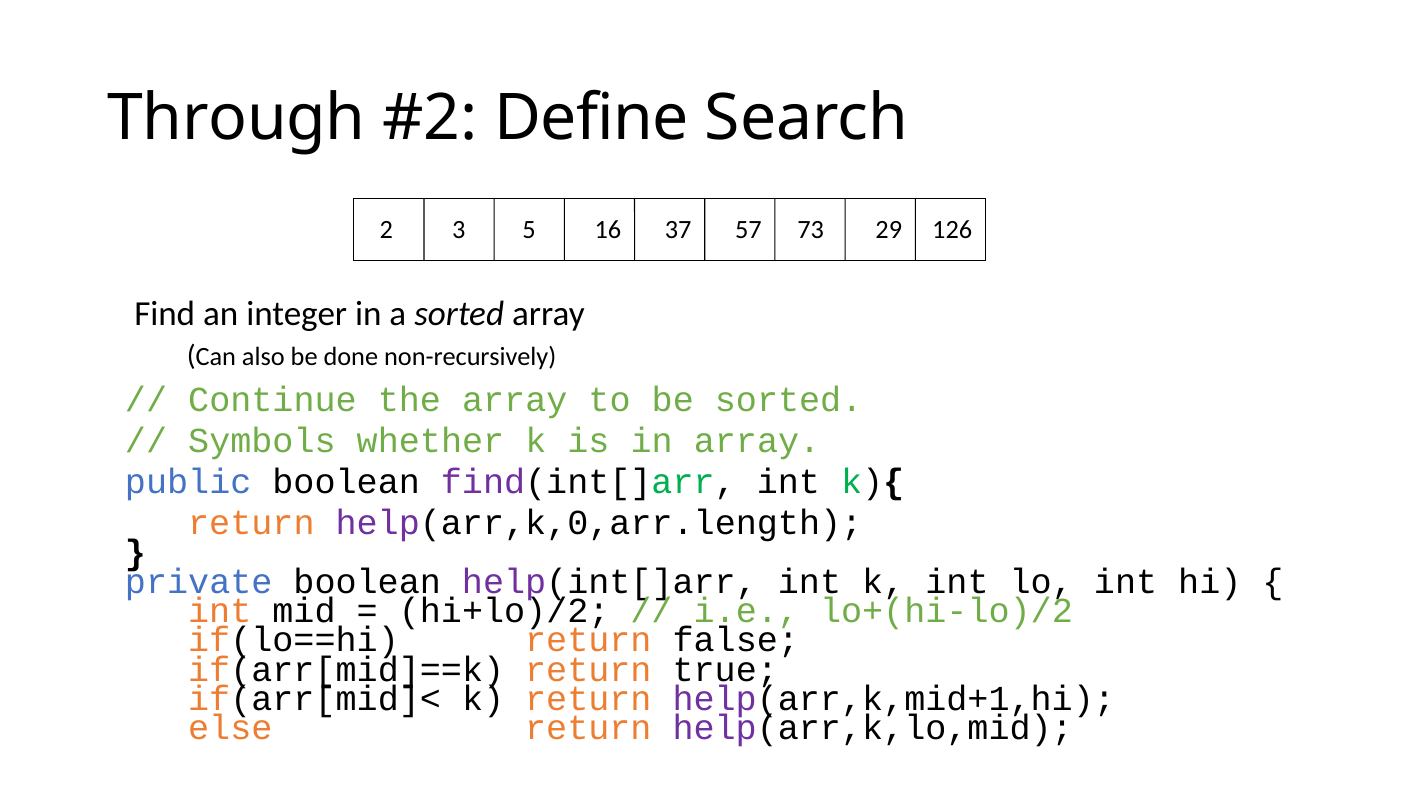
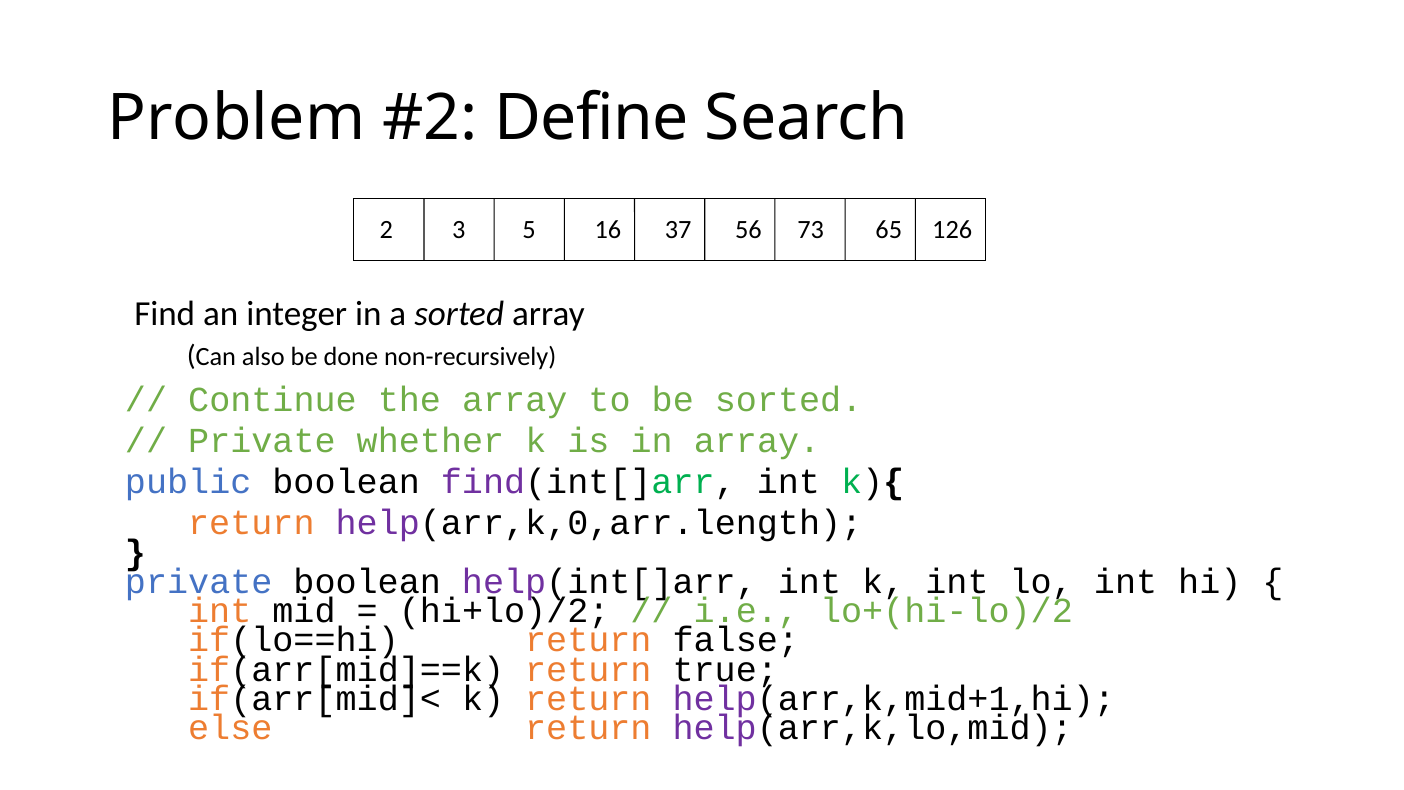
Through: Through -> Problem
57: 57 -> 56
29: 29 -> 65
Symbols at (262, 441): Symbols -> Private
